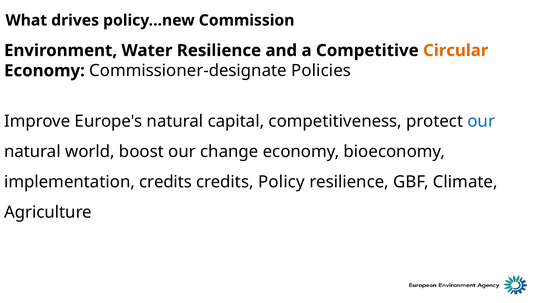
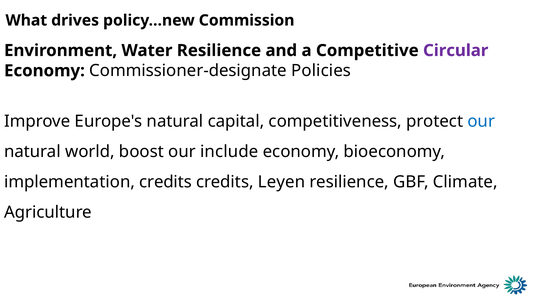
Circular colour: orange -> purple
change: change -> include
Policy: Policy -> Leyen
